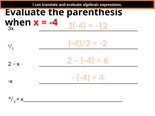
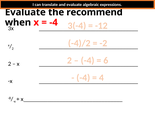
parenthesis: parenthesis -> recommend
